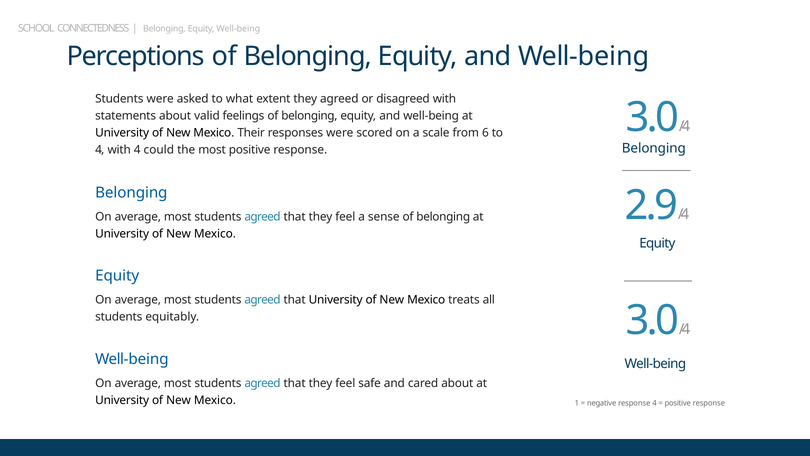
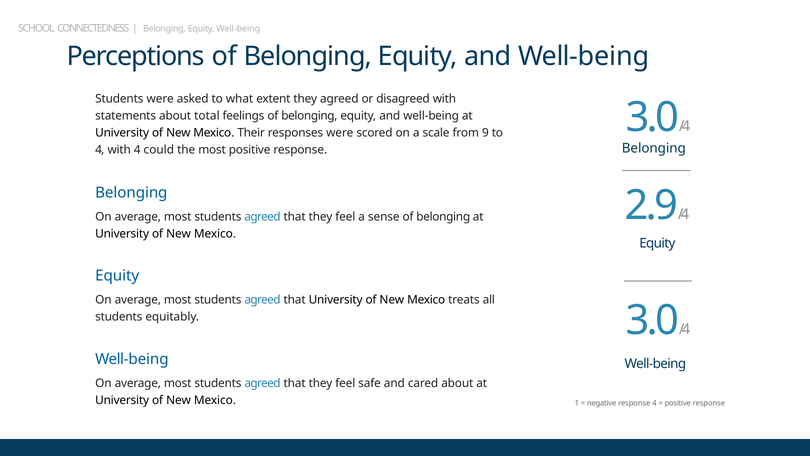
valid: valid -> total
6: 6 -> 9
